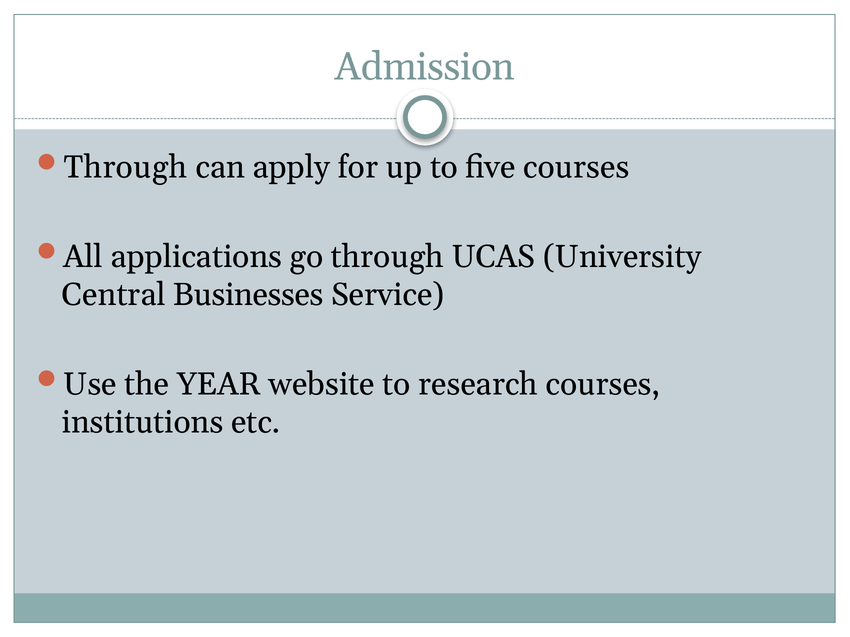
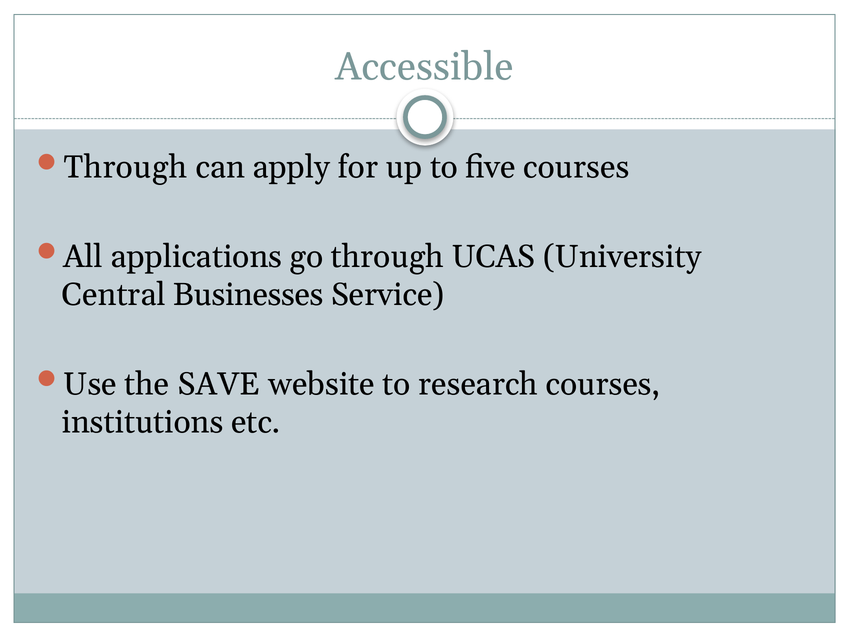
Admission: Admission -> Accessible
YEAR: YEAR -> SAVE
